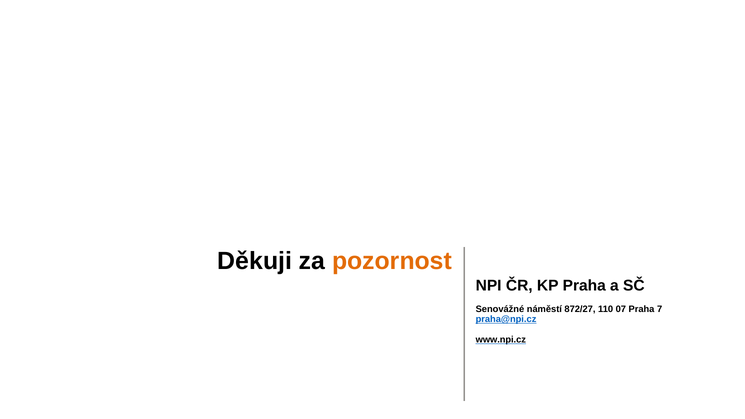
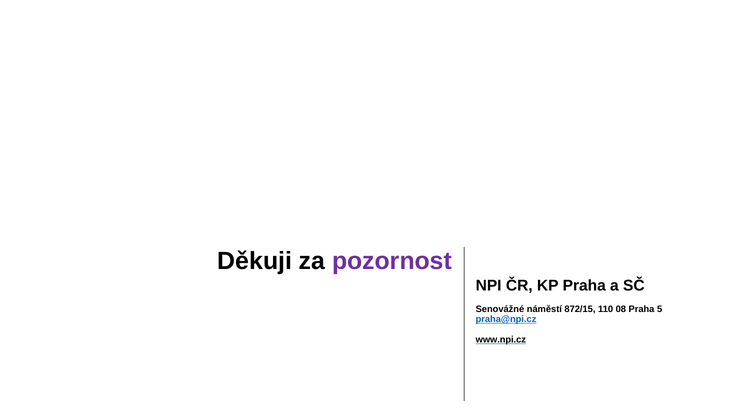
pozornost colour: orange -> purple
872/27: 872/27 -> 872/15
07: 07 -> 08
7: 7 -> 5
